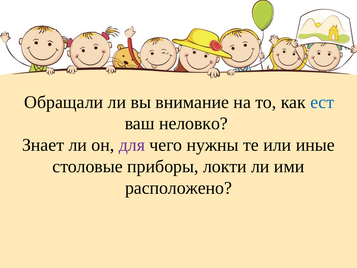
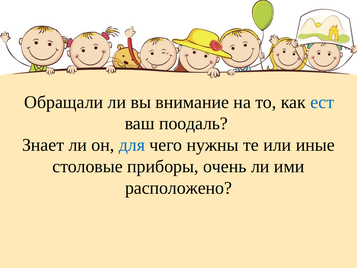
неловко: неловко -> поодаль
для colour: purple -> blue
локти: локти -> очень
